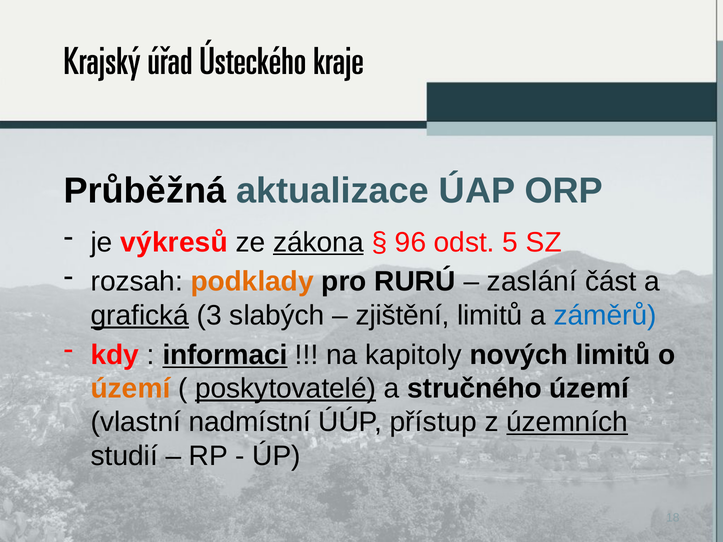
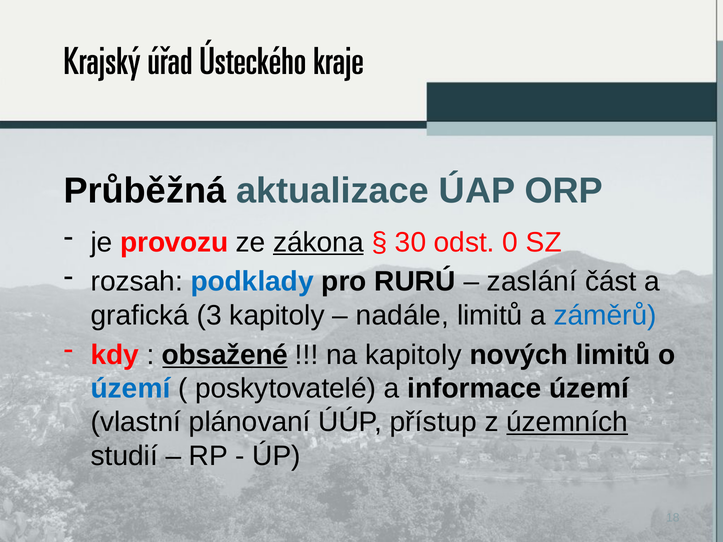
výkresů: výkresů -> provozu
96: 96 -> 30
5: 5 -> 0
podklady colour: orange -> blue
grafická underline: present -> none
3 slabých: slabých -> kapitoly
zjištění: zjištění -> nadále
informaci: informaci -> obsažené
území at (131, 389) colour: orange -> blue
poskytovatelé underline: present -> none
stručného: stručného -> informace
nadmístní: nadmístní -> plánovaní
